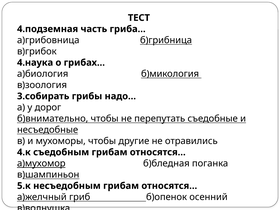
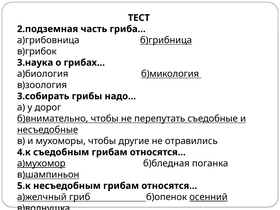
4.подземная: 4.подземная -> 2.подземная
4.наука: 4.наука -> 3.наука
осенний underline: none -> present
